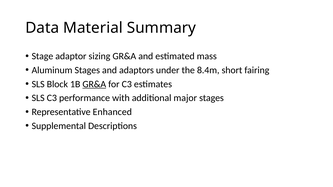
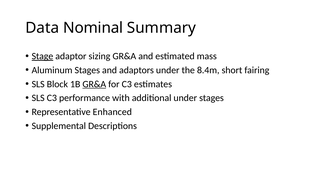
Material: Material -> Nominal
Stage underline: none -> present
additional major: major -> under
